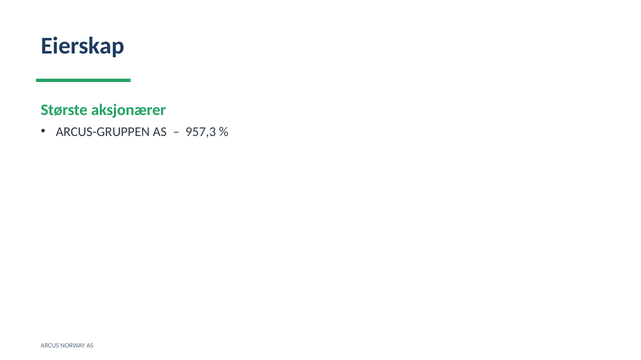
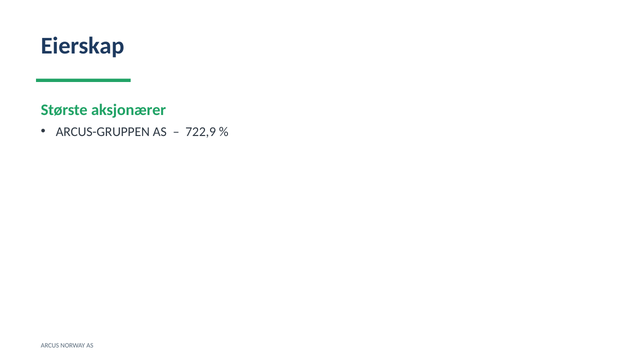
957,3: 957,3 -> 722,9
